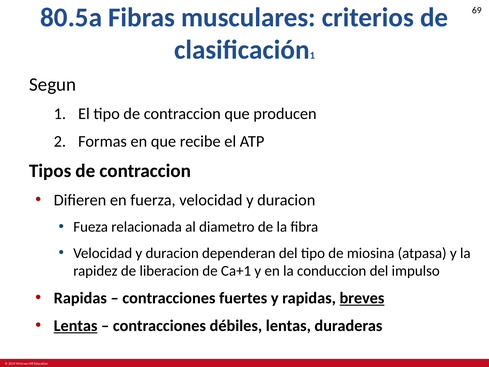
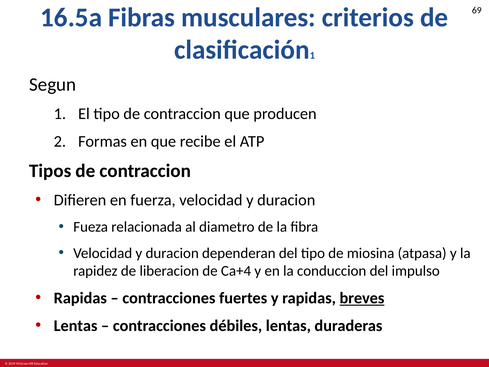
80.5a: 80.5a -> 16.5a
Ca+1: Ca+1 -> Ca+4
Lentas at (76, 326) underline: present -> none
